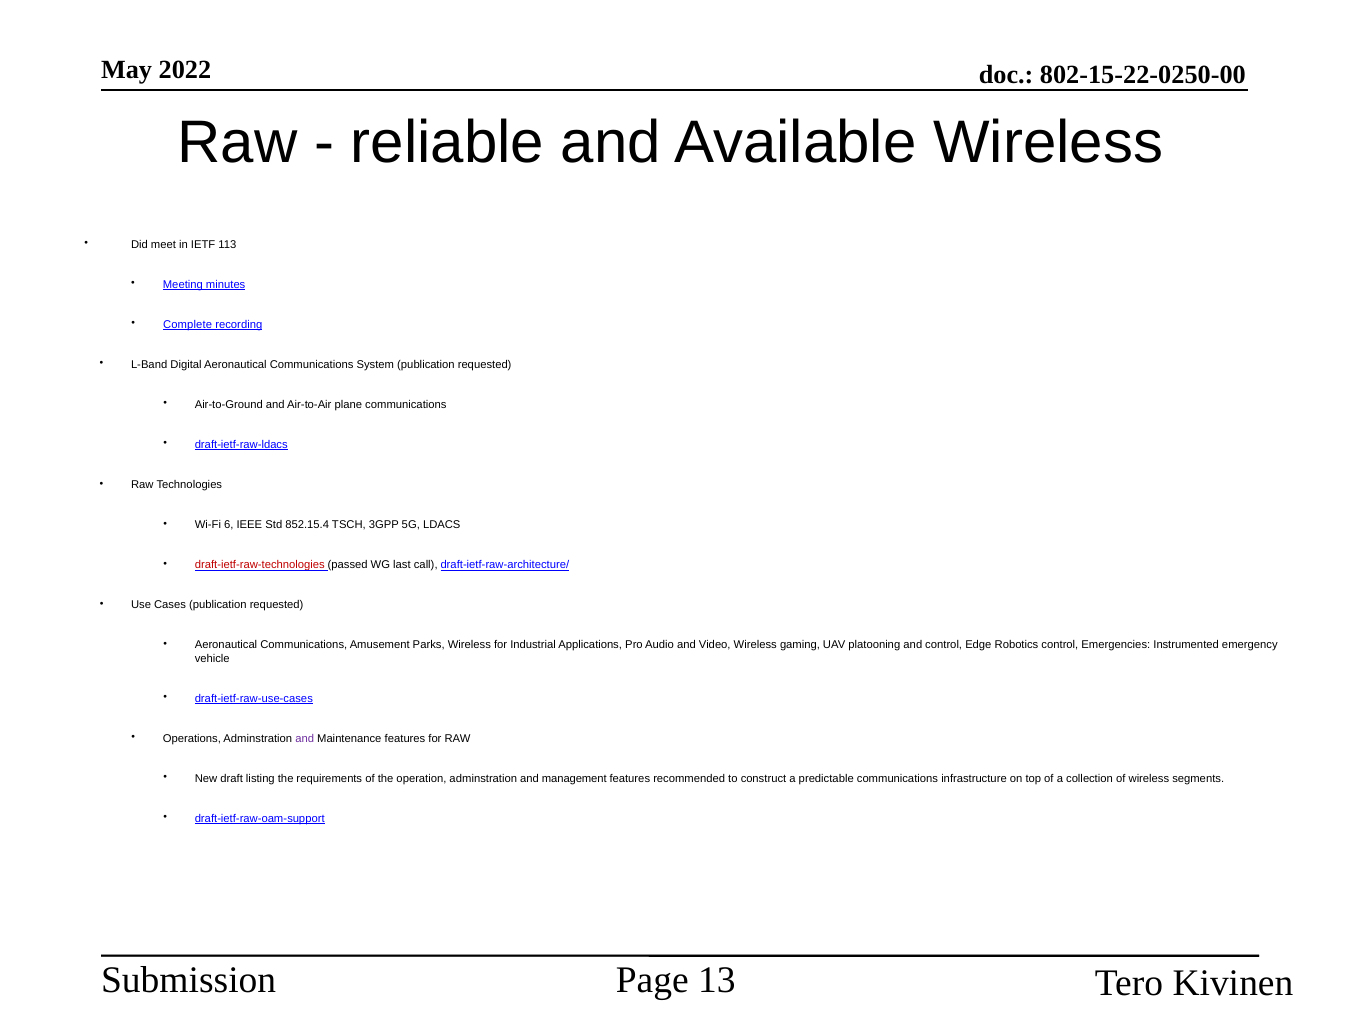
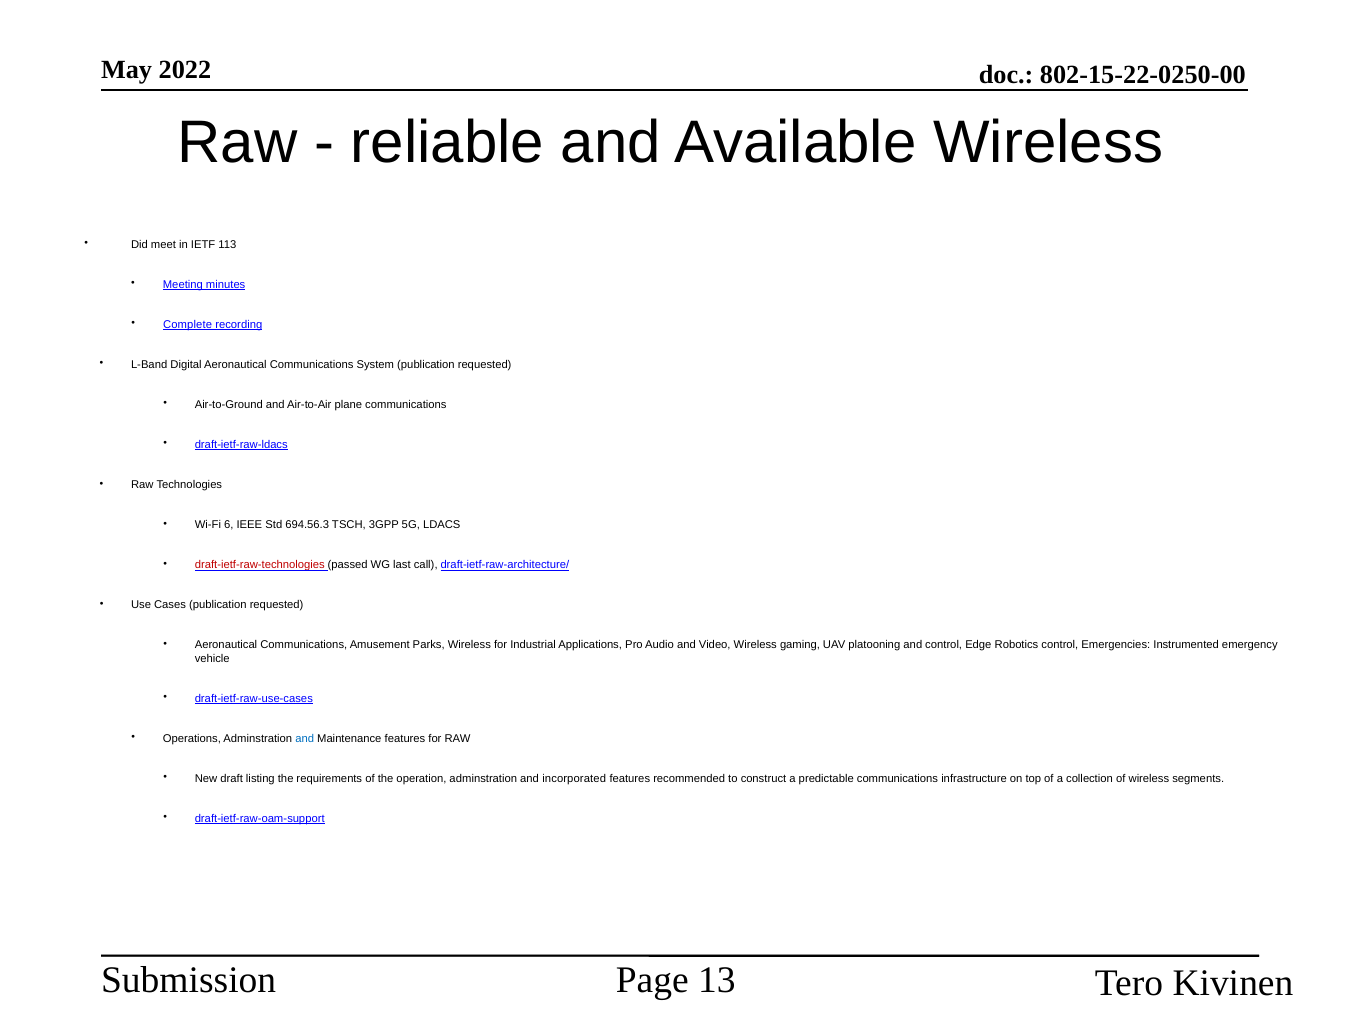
852.15.4: 852.15.4 -> 694.56.3
and at (305, 738) colour: purple -> blue
management: management -> incorporated
